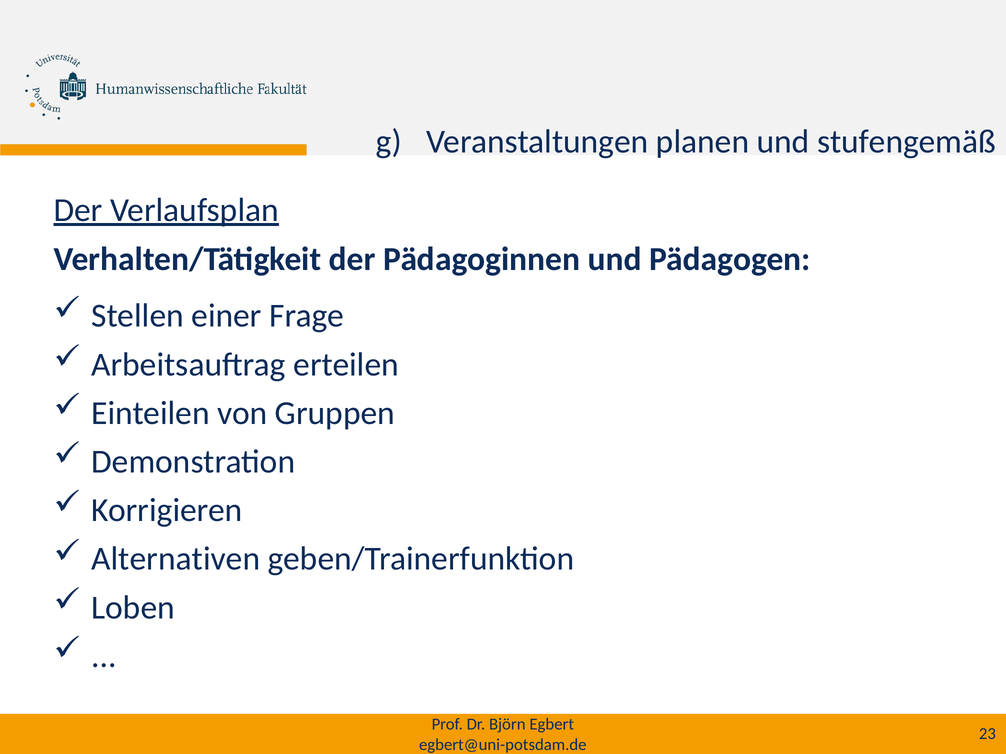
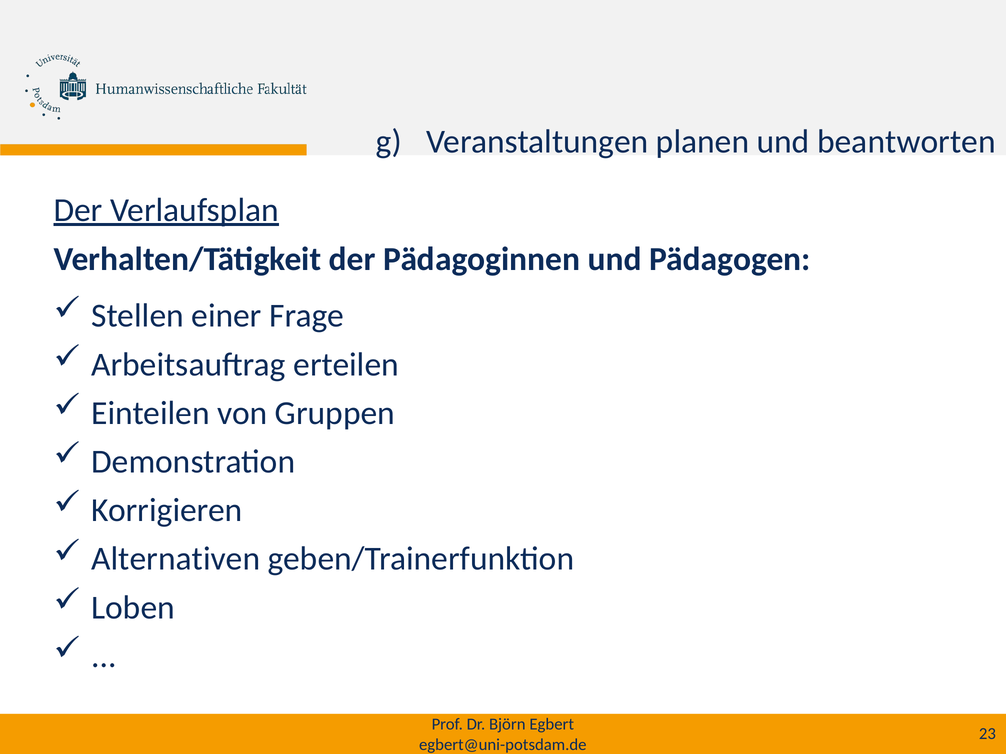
stufengemäß: stufengemäß -> beantworten
